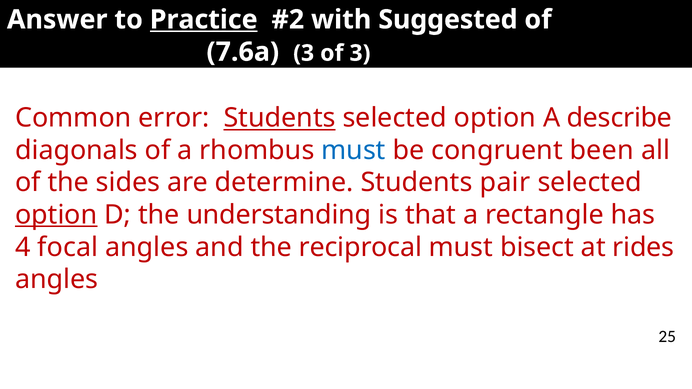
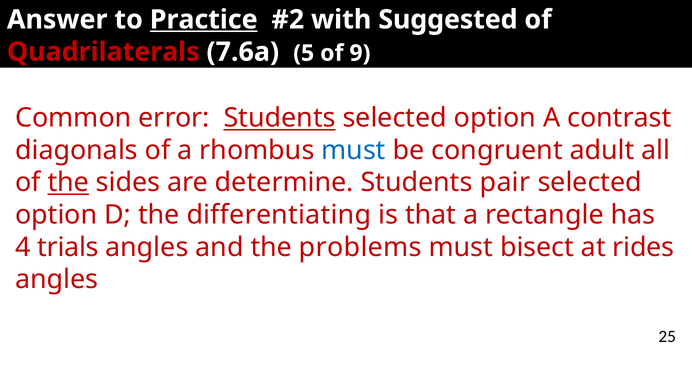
Quadrilaterals colour: black -> red
7.6a 3: 3 -> 5
of 3: 3 -> 9
describe: describe -> contrast
been: been -> adult
the at (68, 183) underline: none -> present
option at (56, 215) underline: present -> none
understanding: understanding -> differentiating
focal: focal -> trials
reciprocal: reciprocal -> problems
